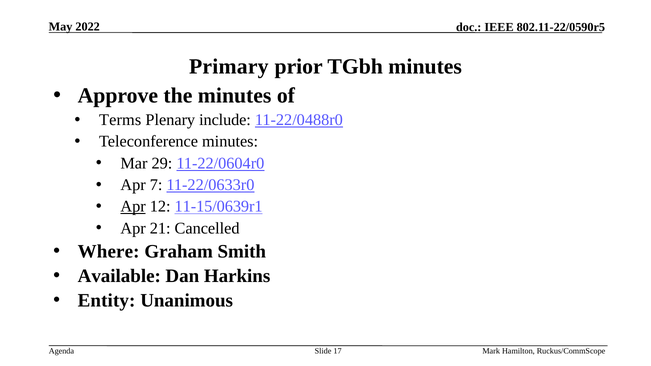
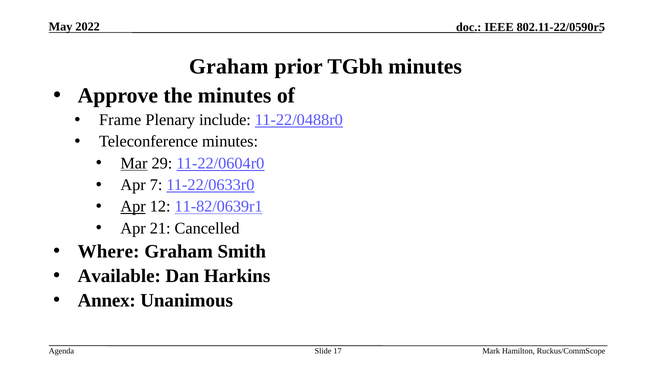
Primary at (229, 67): Primary -> Graham
Terms: Terms -> Frame
Mar underline: none -> present
11-15/0639r1: 11-15/0639r1 -> 11-82/0639r1
Entity: Entity -> Annex
